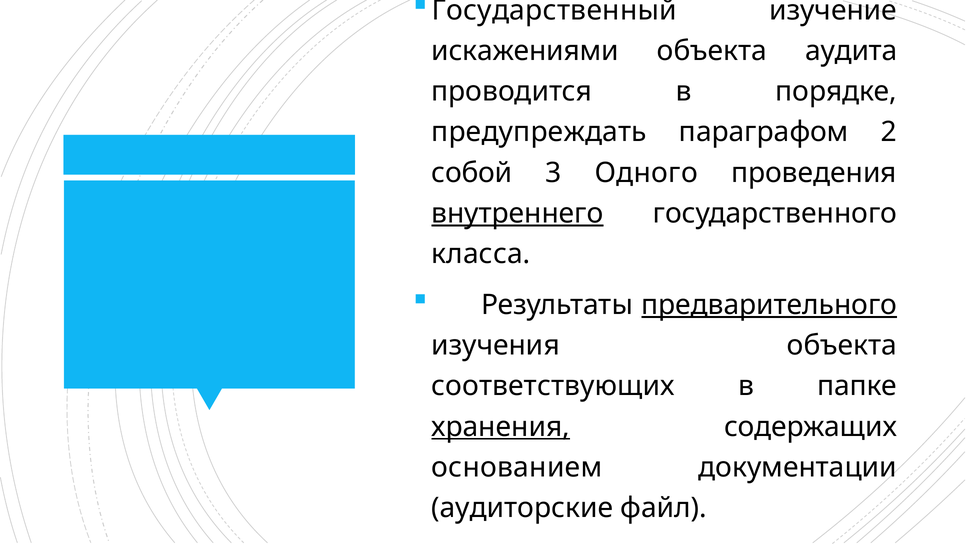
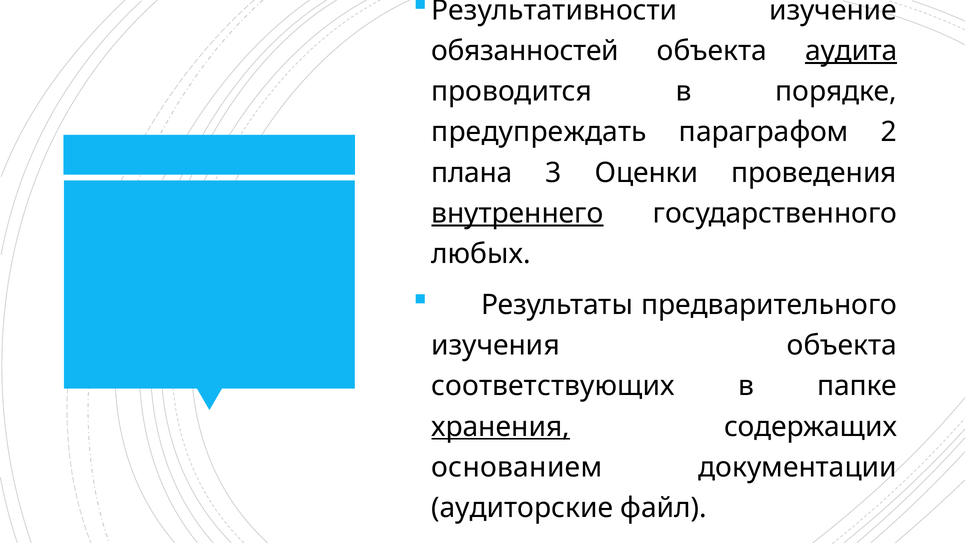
Государственный: Государственный -> Результативности
искажениями: искажениями -> обязанностей
аудита underline: none -> present
собой: собой -> плана
Одного: Одного -> Оценки
класса: класса -> любых
предварительного underline: present -> none
